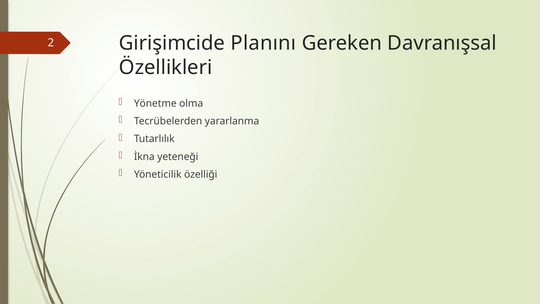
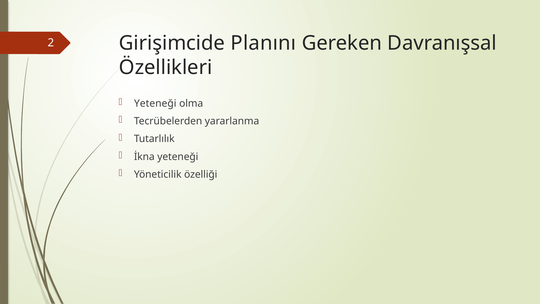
Yönetme at (155, 103): Yönetme -> Yeteneği
